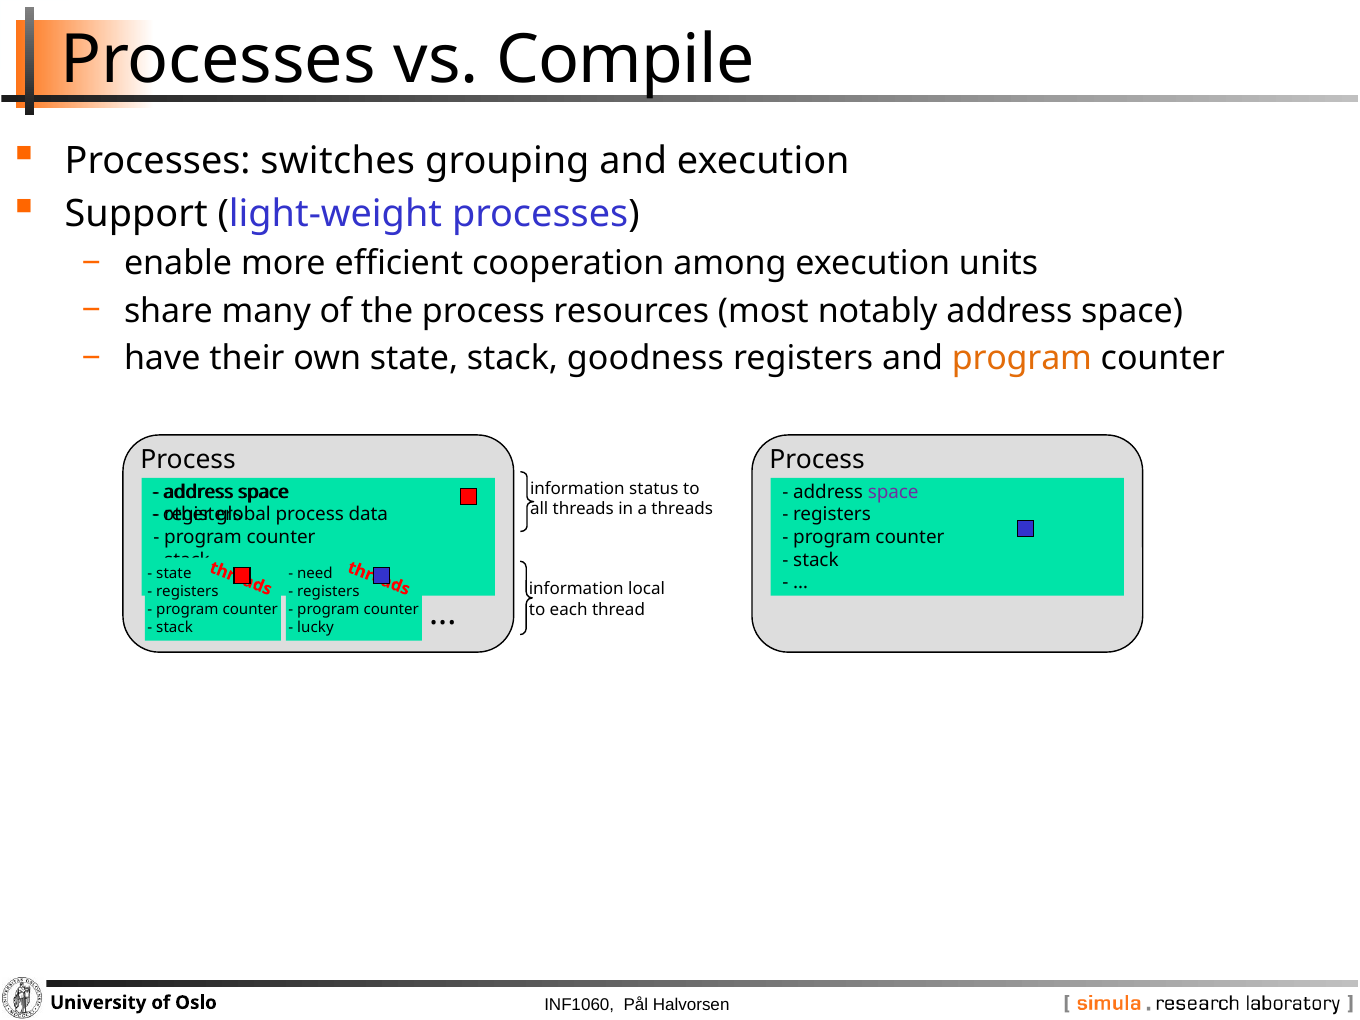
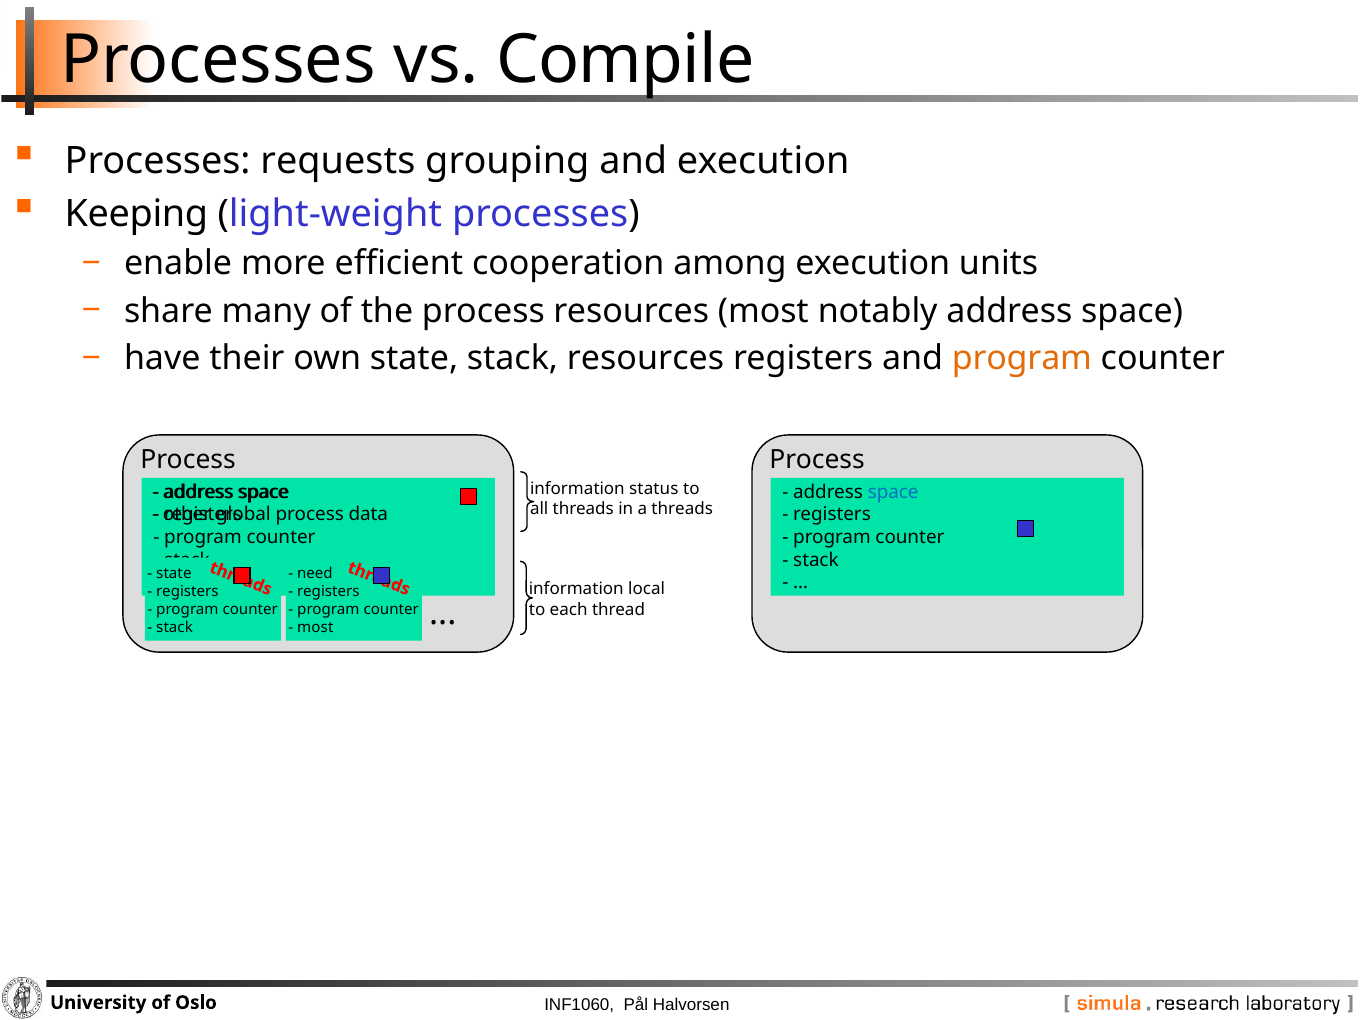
switches: switches -> requests
Support: Support -> Keeping
stack goodness: goodness -> resources
space at (893, 492) colour: purple -> blue
lucky at (315, 627): lucky -> most
